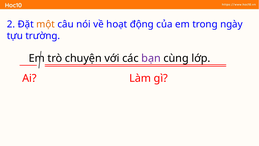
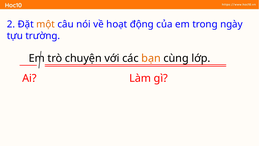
bạn colour: purple -> orange
